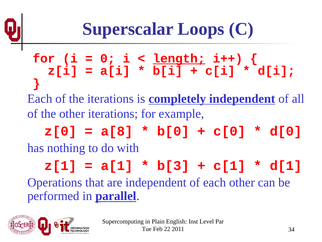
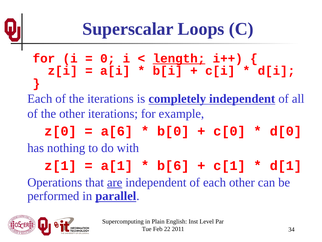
a[8: a[8 -> a[6
b[3: b[3 -> b[6
are underline: none -> present
